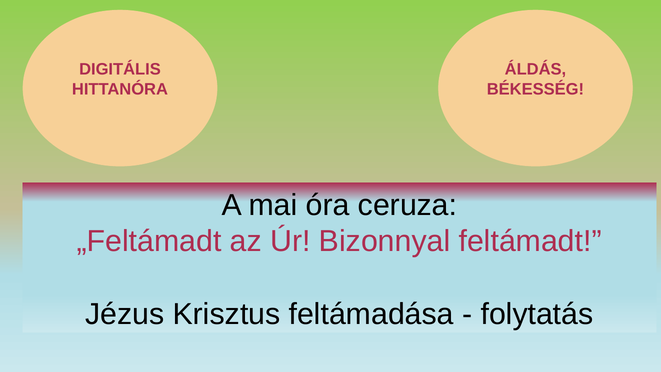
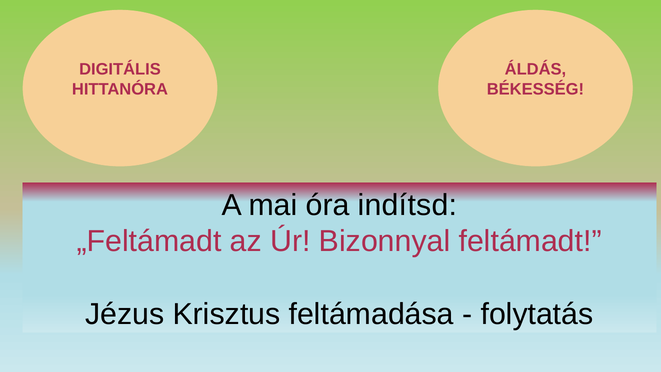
ceruza: ceruza -> indítsd
